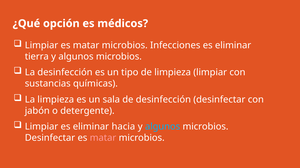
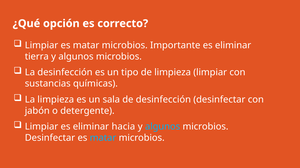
médicos: médicos -> correcto
Infecciones: Infecciones -> Importante
matar at (103, 138) colour: pink -> light blue
